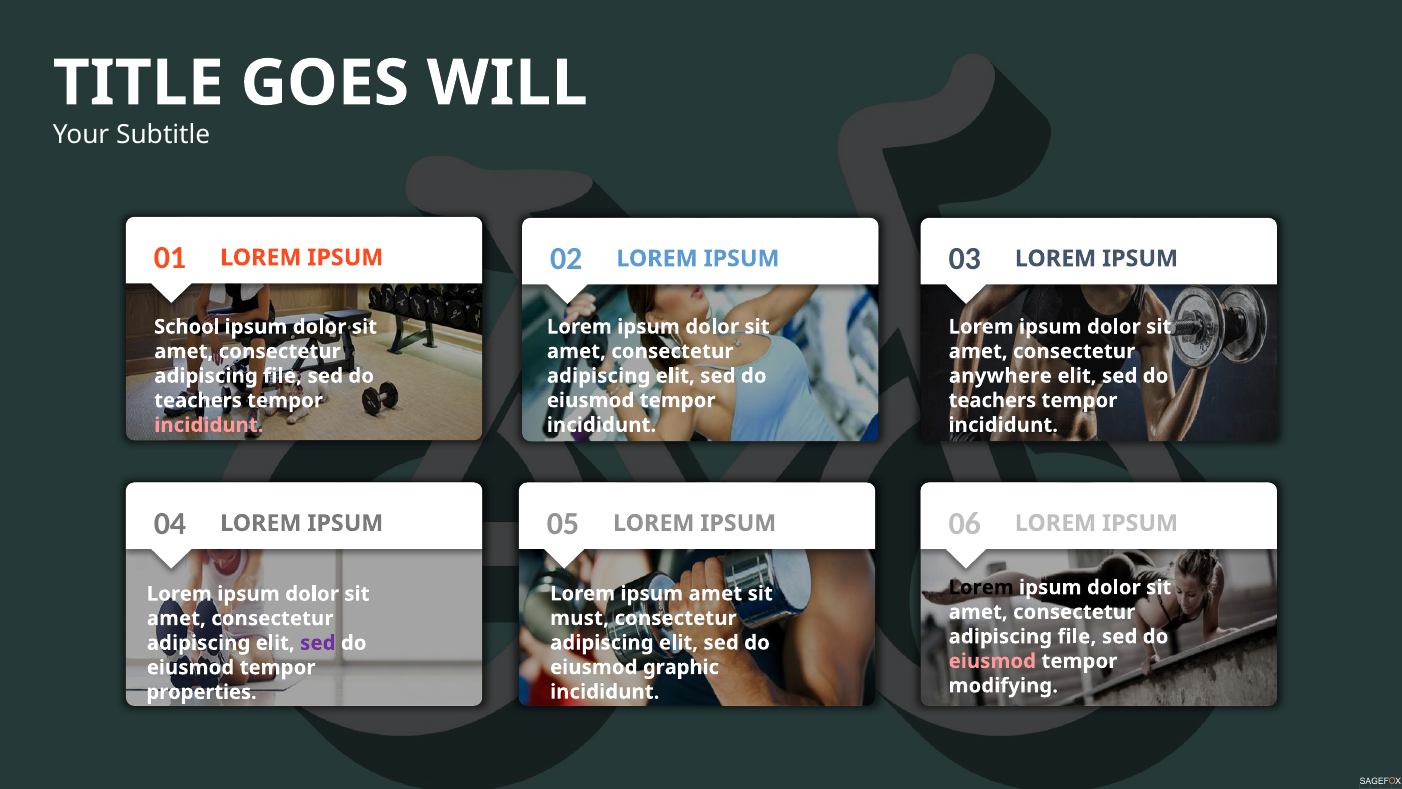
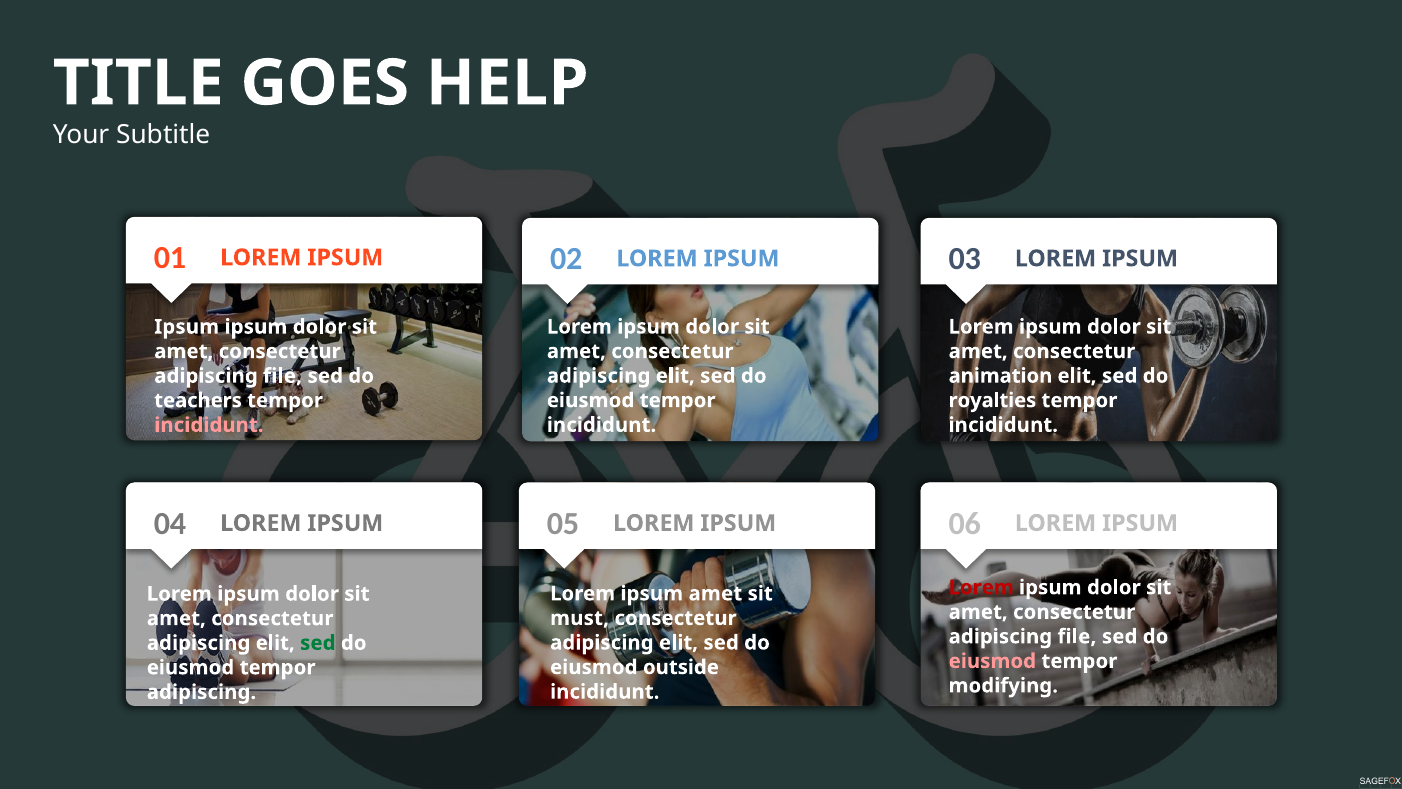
WILL: WILL -> HELP
School at (187, 327): School -> Ipsum
anywhere: anywhere -> animation
teachers at (992, 400): teachers -> royalties
Lorem at (981, 587) colour: black -> red
sed at (318, 643) colour: purple -> green
graphic: graphic -> outside
properties at (202, 692): properties -> adipiscing
